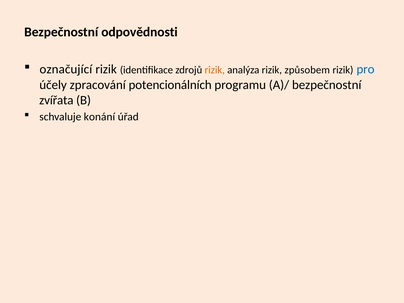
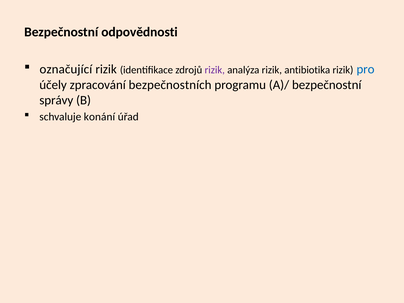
rizik at (215, 70) colour: orange -> purple
způsobem: způsobem -> antibiotika
potencionálních: potencionálních -> bezpečnostních
zvířata: zvířata -> správy
